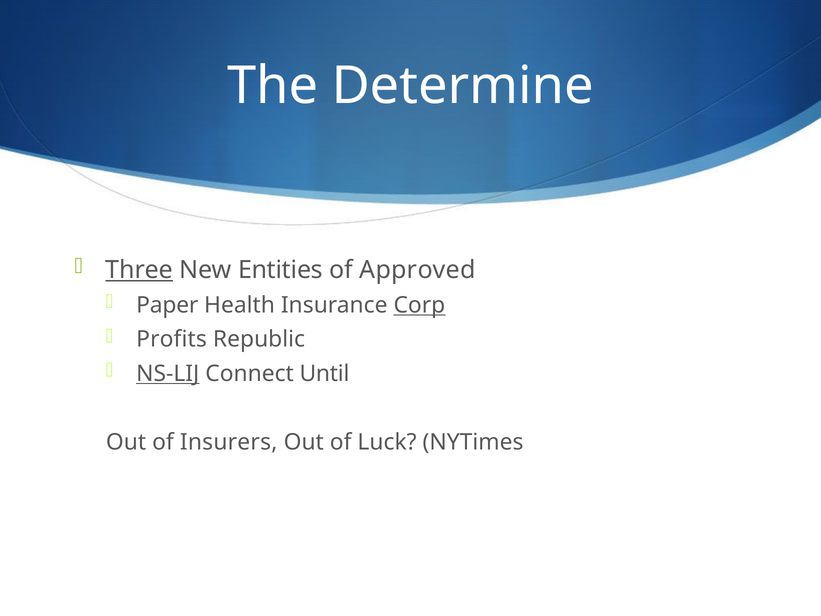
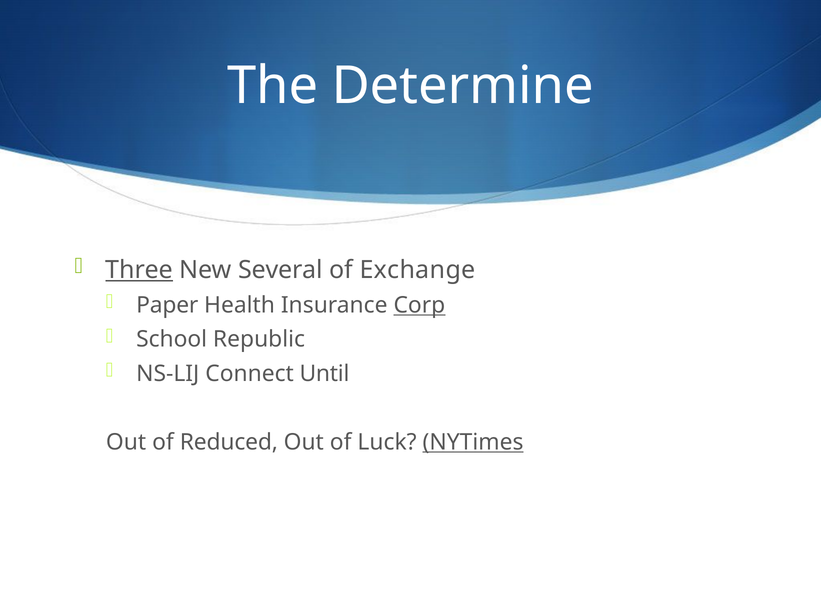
Entities: Entities -> Several
Approved: Approved -> Exchange
Profits: Profits -> School
NS-LIJ underline: present -> none
Insurers: Insurers -> Reduced
NYTimes underline: none -> present
